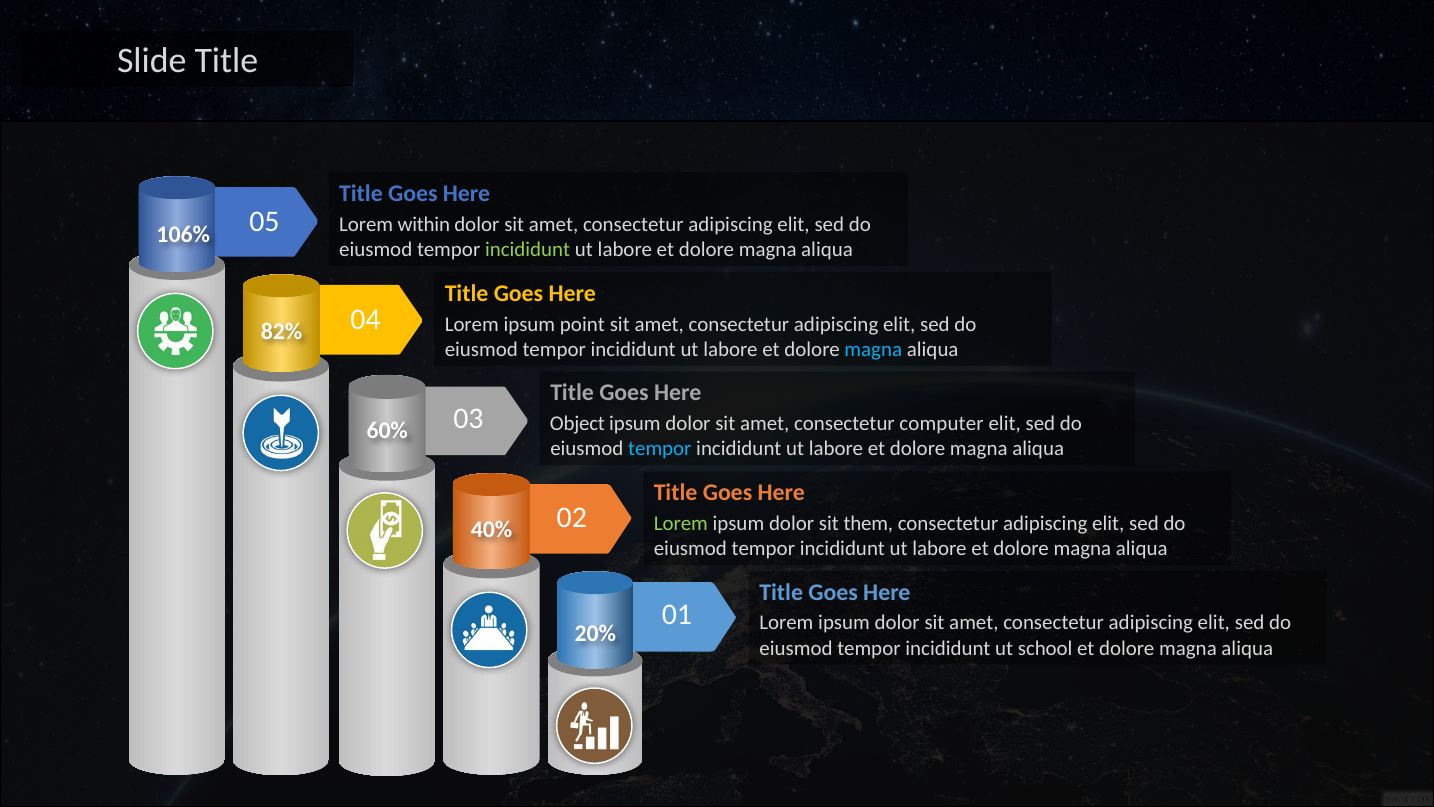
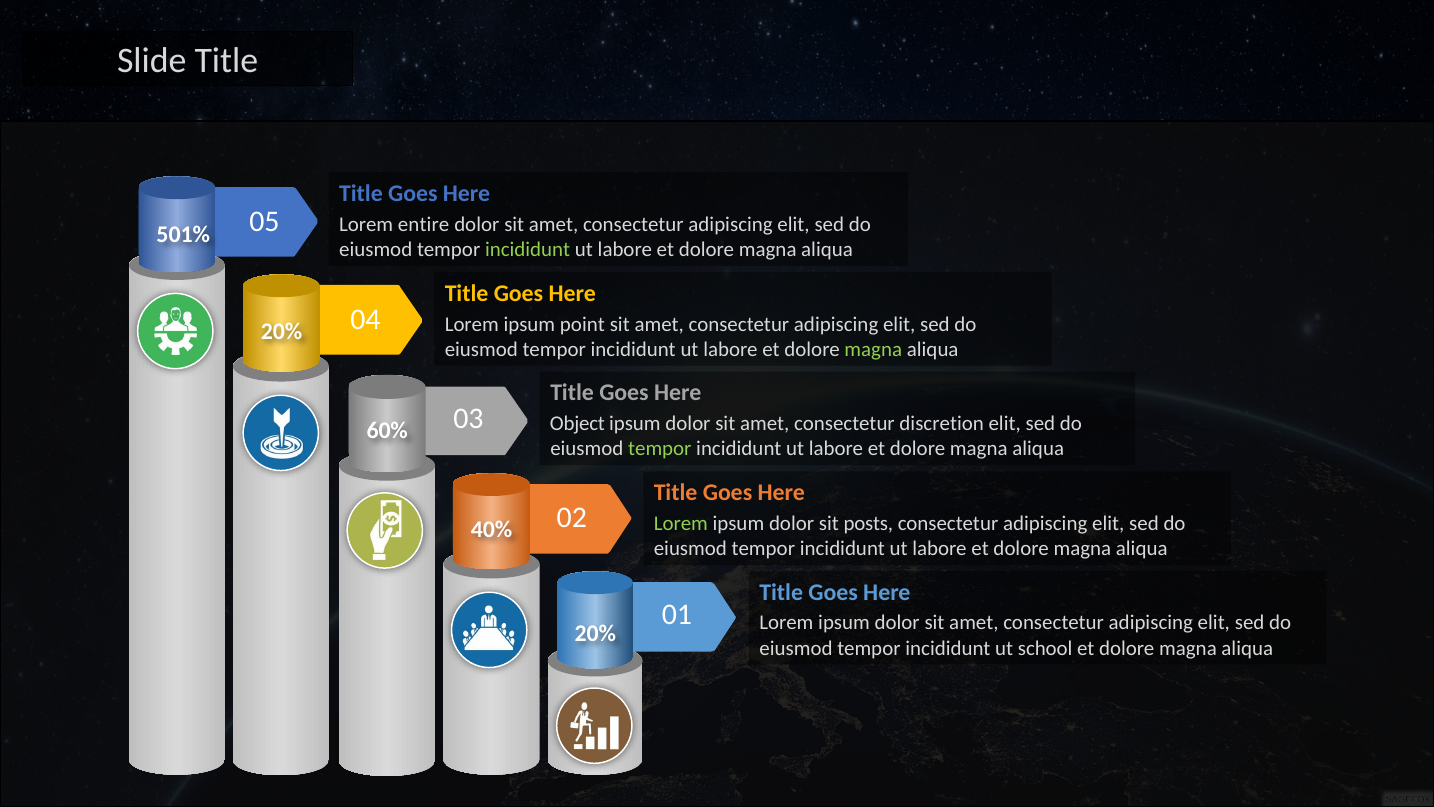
within: within -> entire
106%: 106% -> 501%
82% at (282, 331): 82% -> 20%
magna at (873, 349) colour: light blue -> light green
computer: computer -> discretion
tempor at (660, 449) colour: light blue -> light green
them: them -> posts
